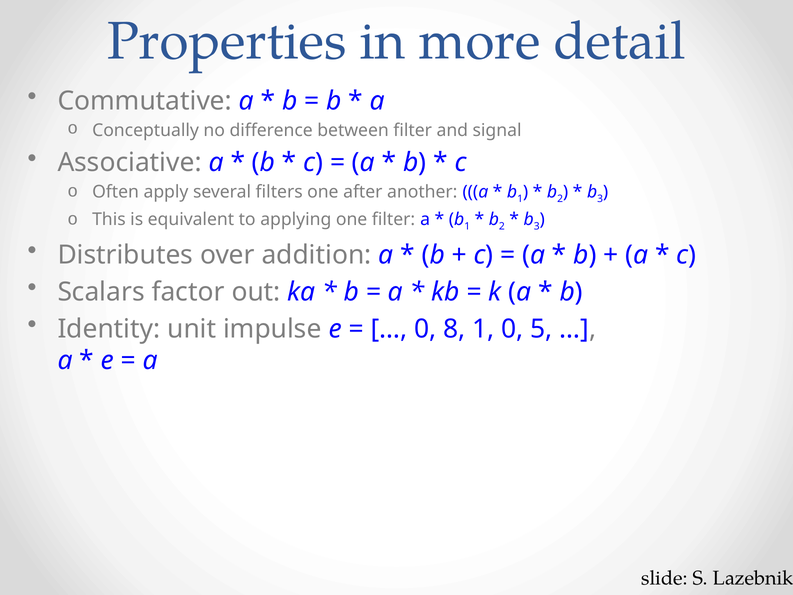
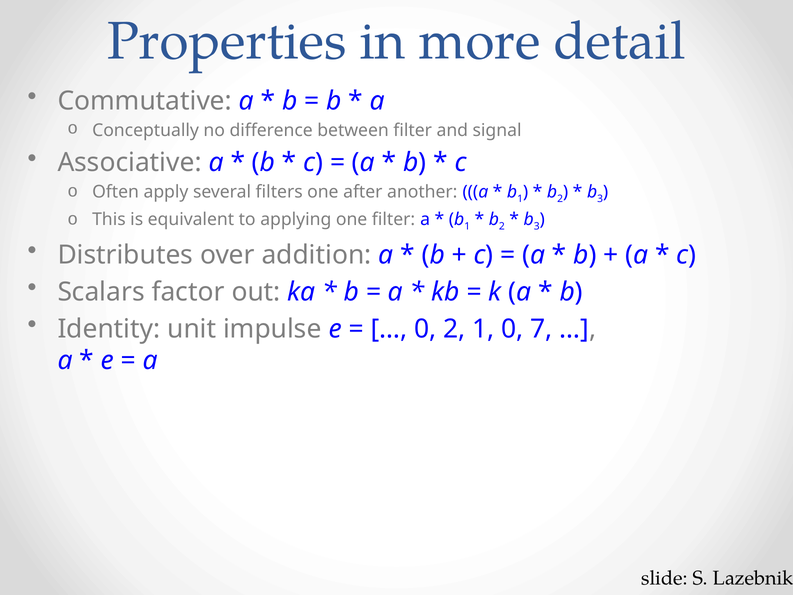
0 8: 8 -> 2
5: 5 -> 7
